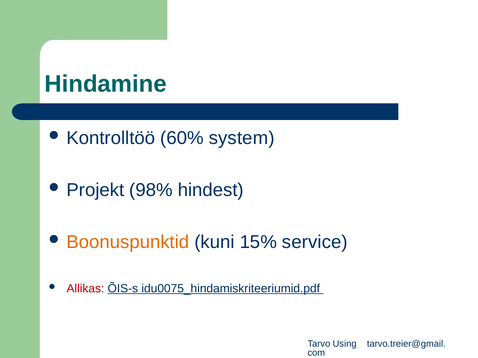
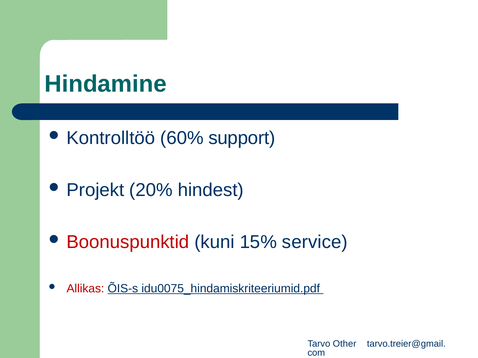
system: system -> support
98%: 98% -> 20%
Boonuspunktid colour: orange -> red
Using: Using -> Other
